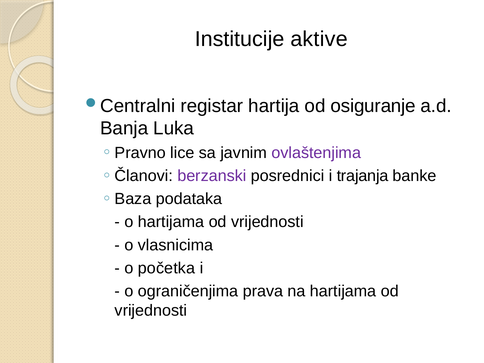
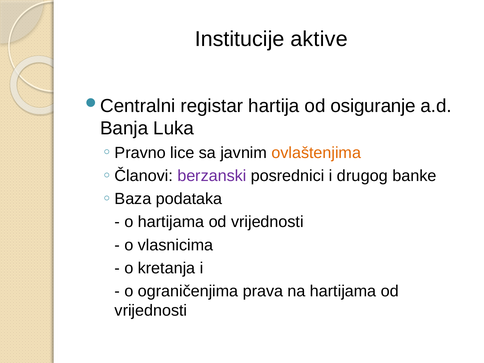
ovlaštenjima colour: purple -> orange
trajanja: trajanja -> drugog
početka: početka -> kretanja
